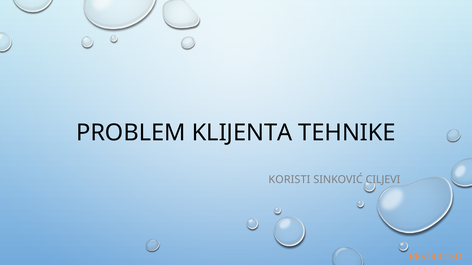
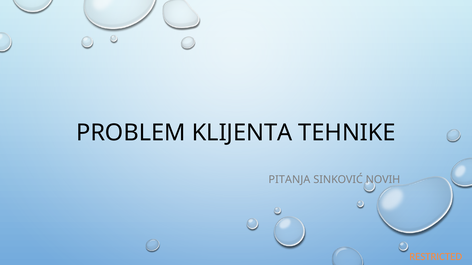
KORISTI: KORISTI -> PITANJA
CILJEVI: CILJEVI -> NOVIH
